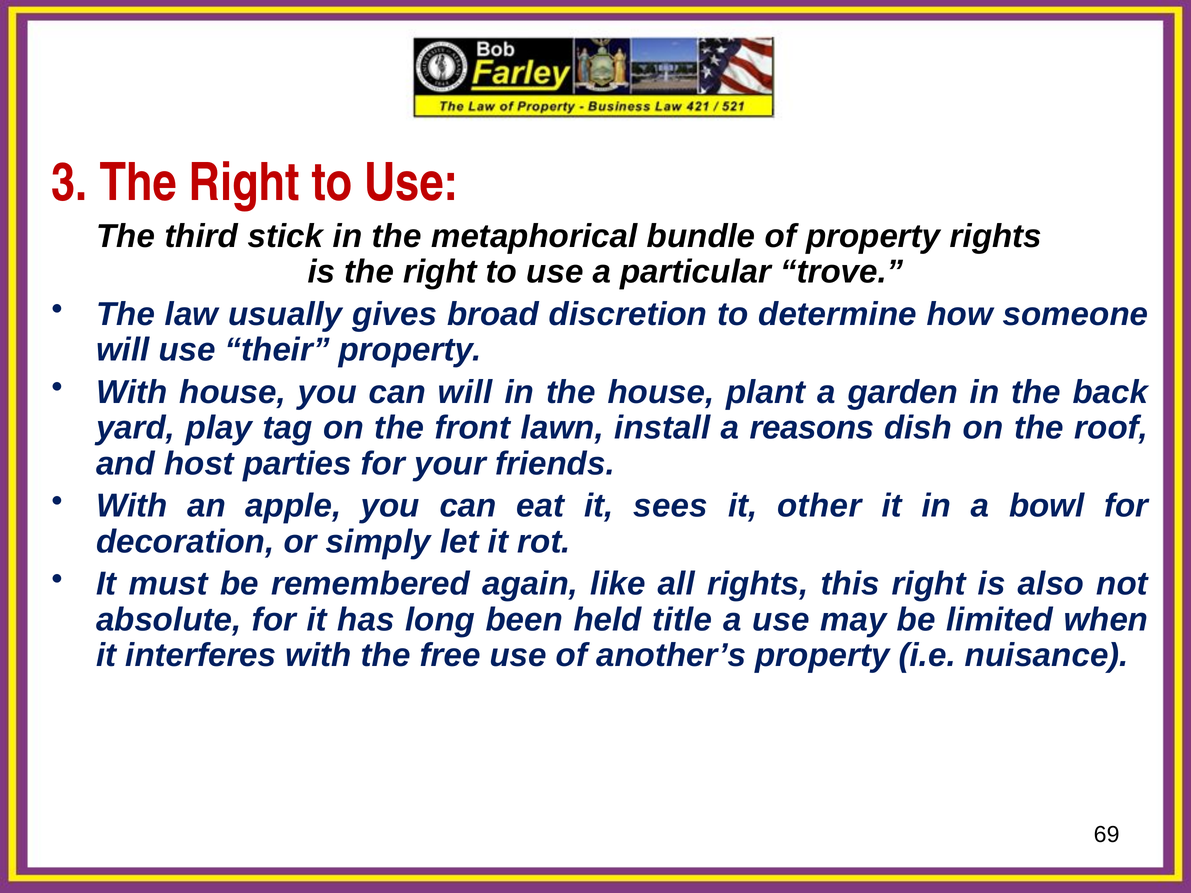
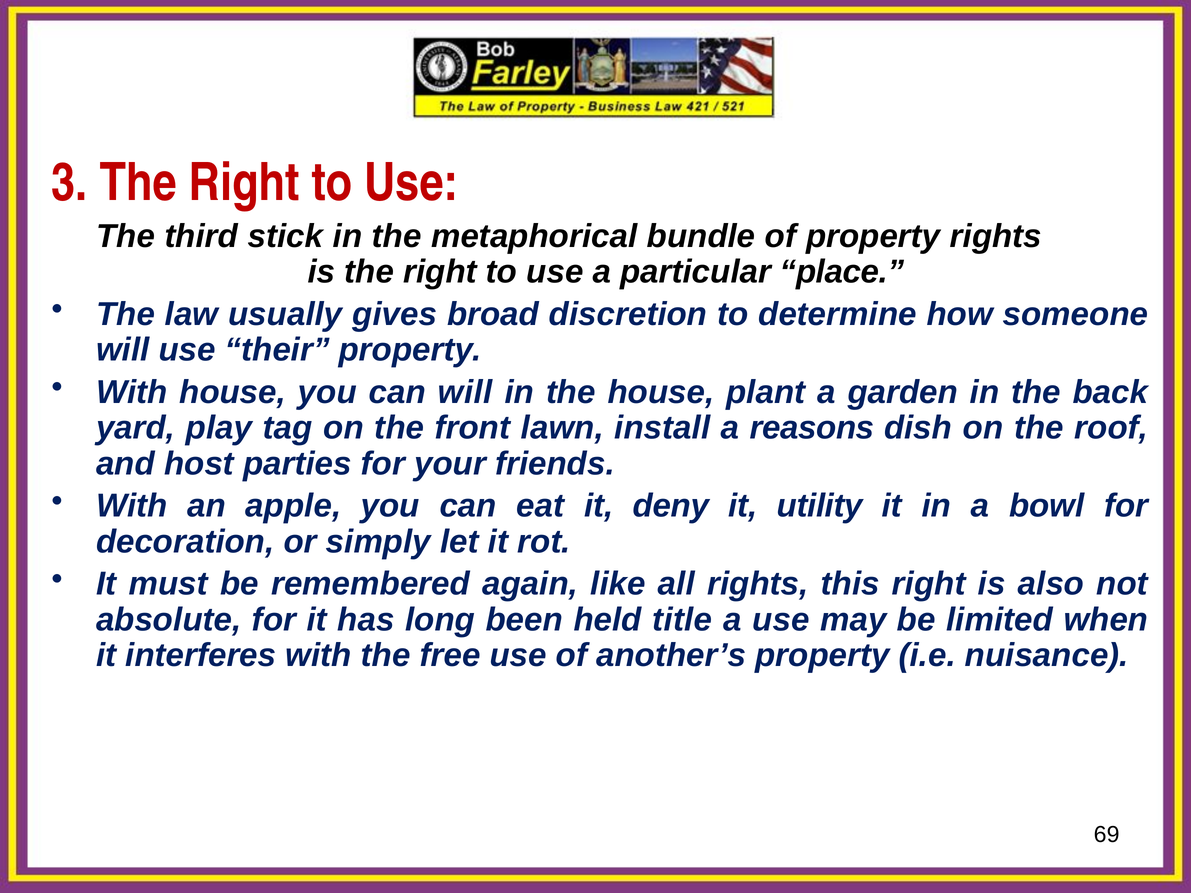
trove: trove -> place
sees: sees -> deny
other: other -> utility
